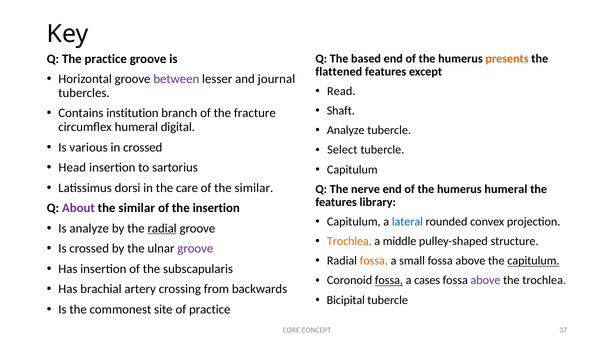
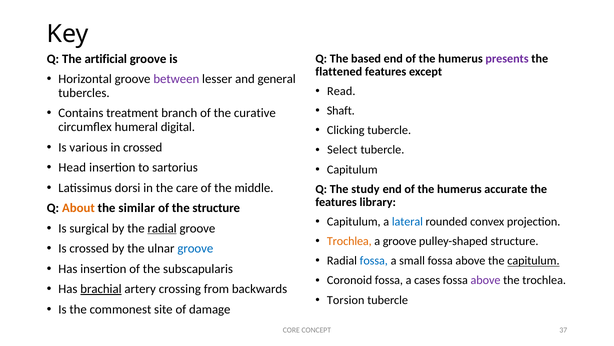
presents colour: orange -> purple
The practice: practice -> artificial
journal: journal -> general
institution: institution -> treatment
fracture: fracture -> curative
Analyze at (346, 130): Analyze -> Clicking
of the similar: similar -> middle
nerve: nerve -> study
humerus humeral: humeral -> accurate
About colour: purple -> orange
the insertion: insertion -> structure
Is analyze: analyze -> surgical
a middle: middle -> groove
groove at (195, 248) colour: purple -> blue
fossa at (374, 260) colour: orange -> blue
fossa at (389, 280) underline: present -> none
brachial underline: none -> present
Bicipital: Bicipital -> Torsion
of practice: practice -> damage
